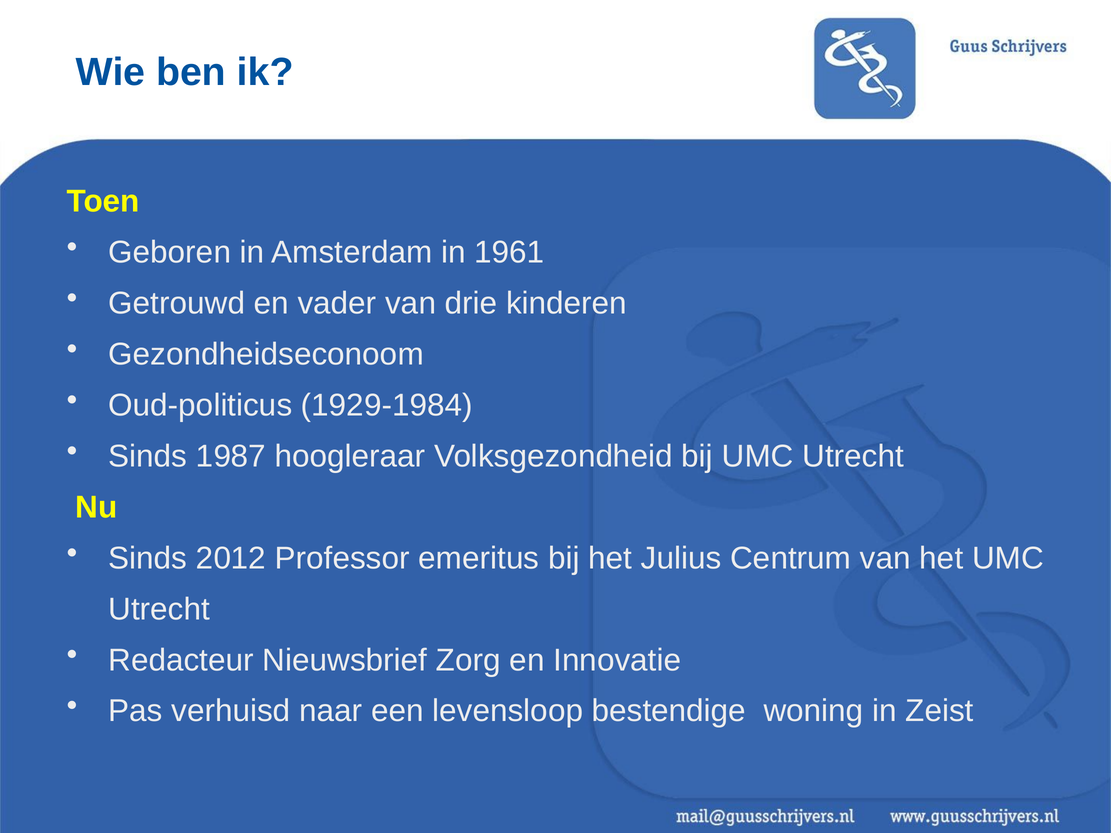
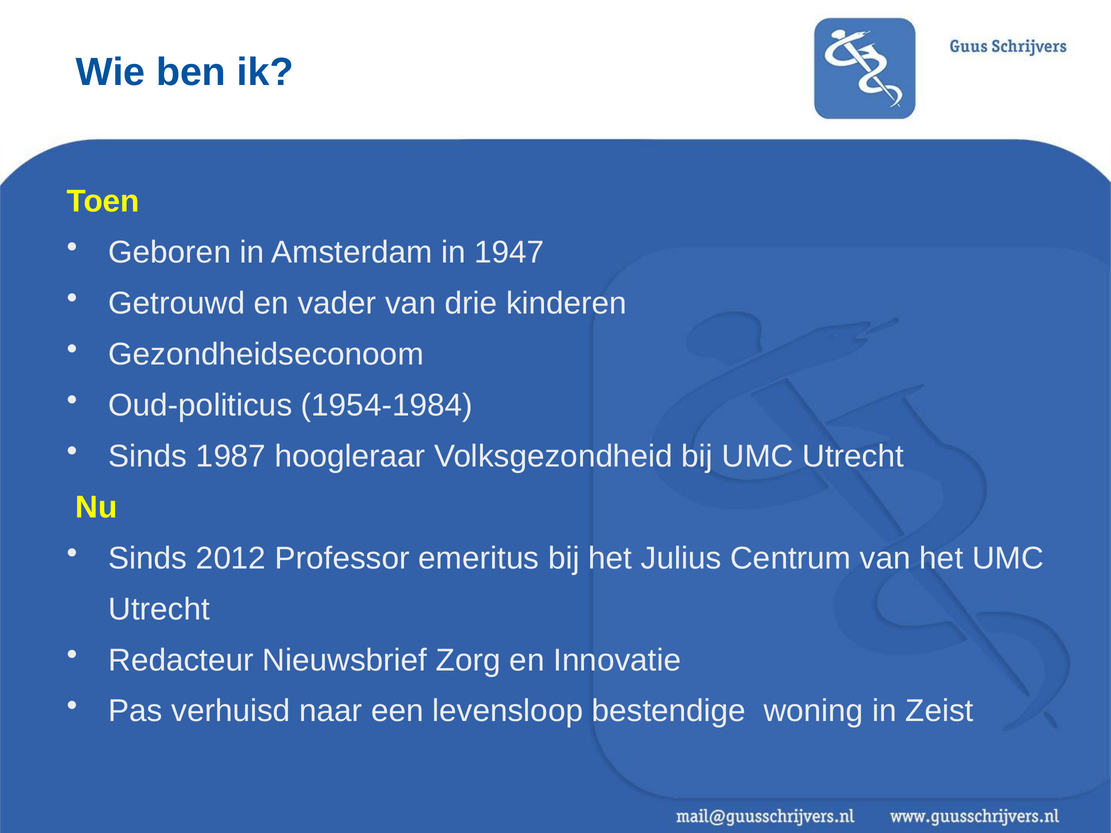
1961: 1961 -> 1947
1929-1984: 1929-1984 -> 1954-1984
